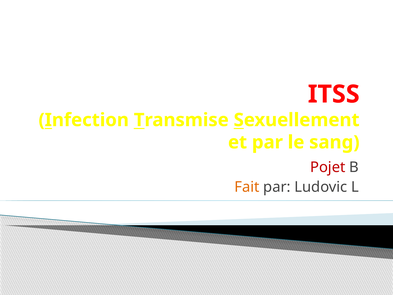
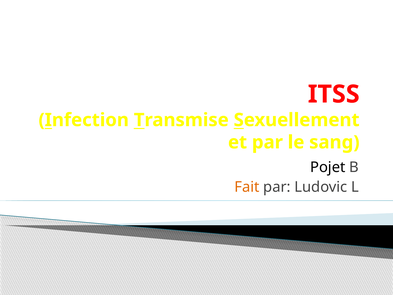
Pojet colour: red -> black
